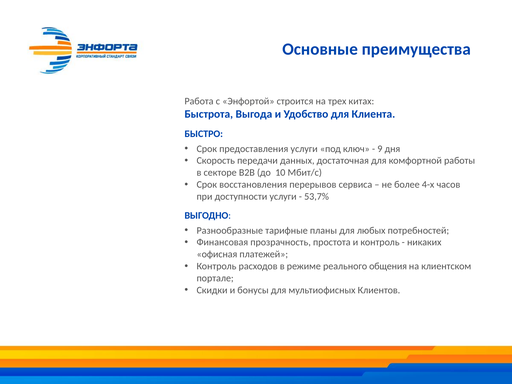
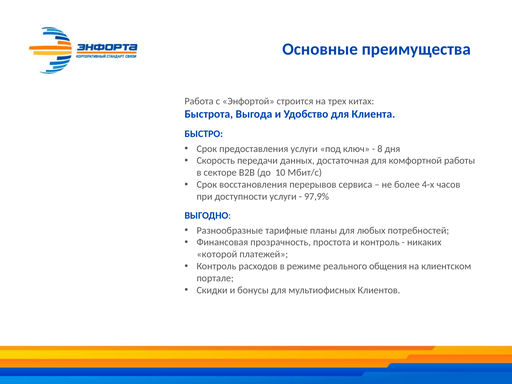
9: 9 -> 8
53,7%: 53,7% -> 97,9%
офисная: офисная -> которой
